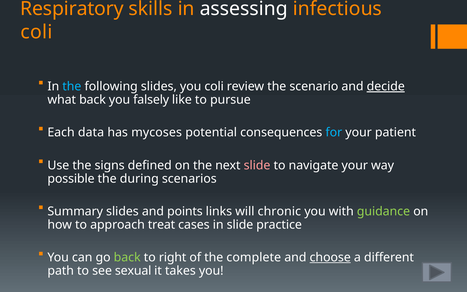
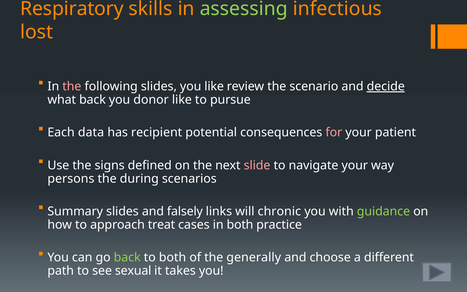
assessing colour: white -> light green
coli at (36, 32): coli -> lost
the at (72, 86) colour: light blue -> pink
you coli: coli -> like
falsely: falsely -> donor
mycoses: mycoses -> recipient
for colour: light blue -> pink
possible: possible -> persons
points: points -> falsely
in slide: slide -> both
to right: right -> both
complete: complete -> generally
choose underline: present -> none
